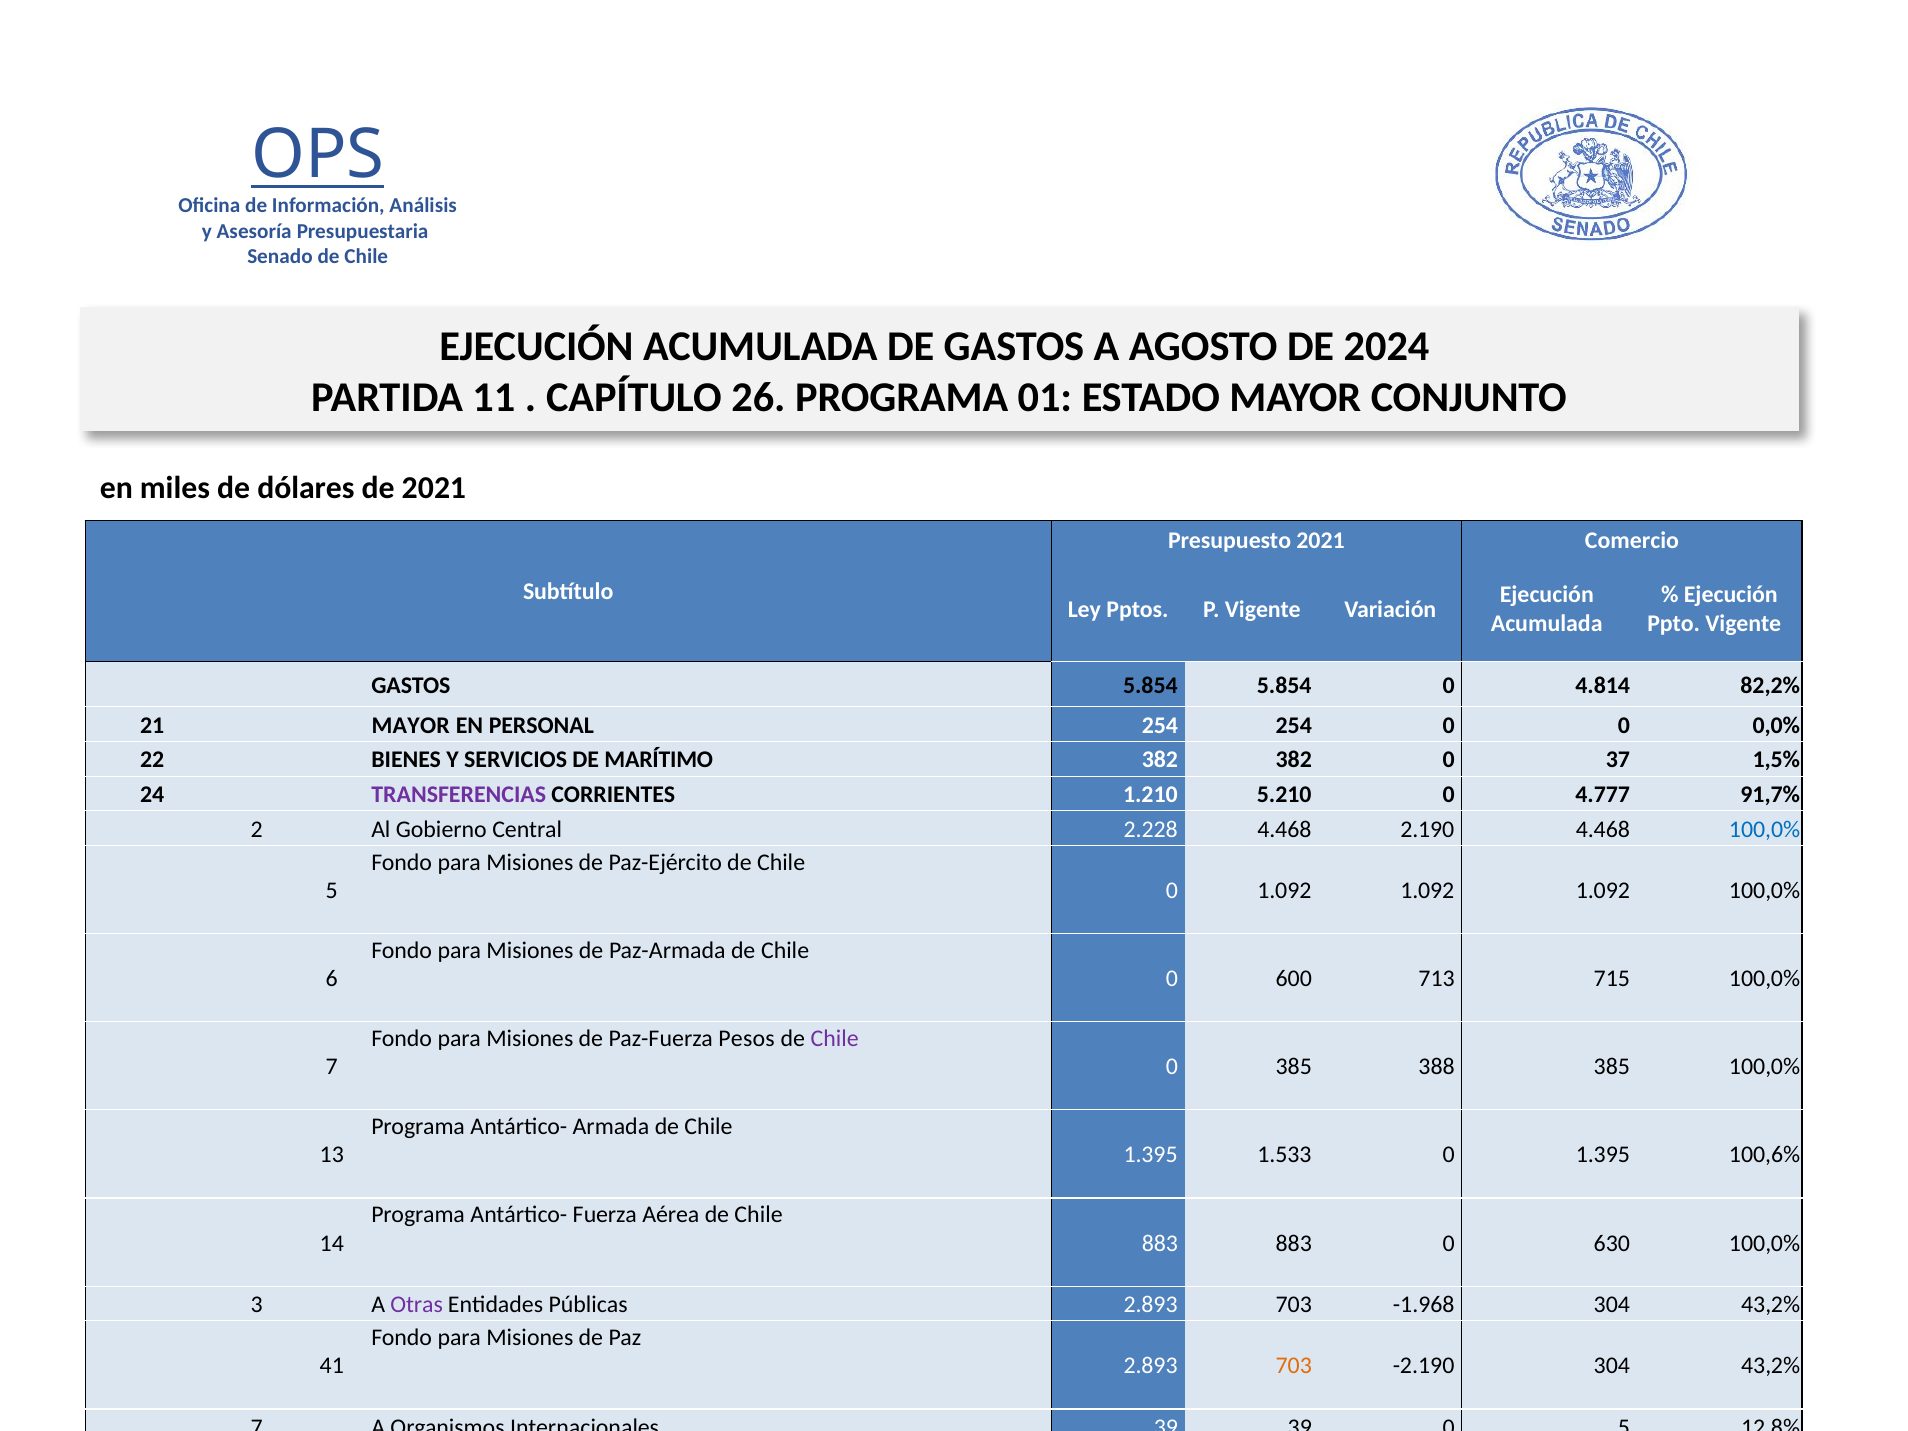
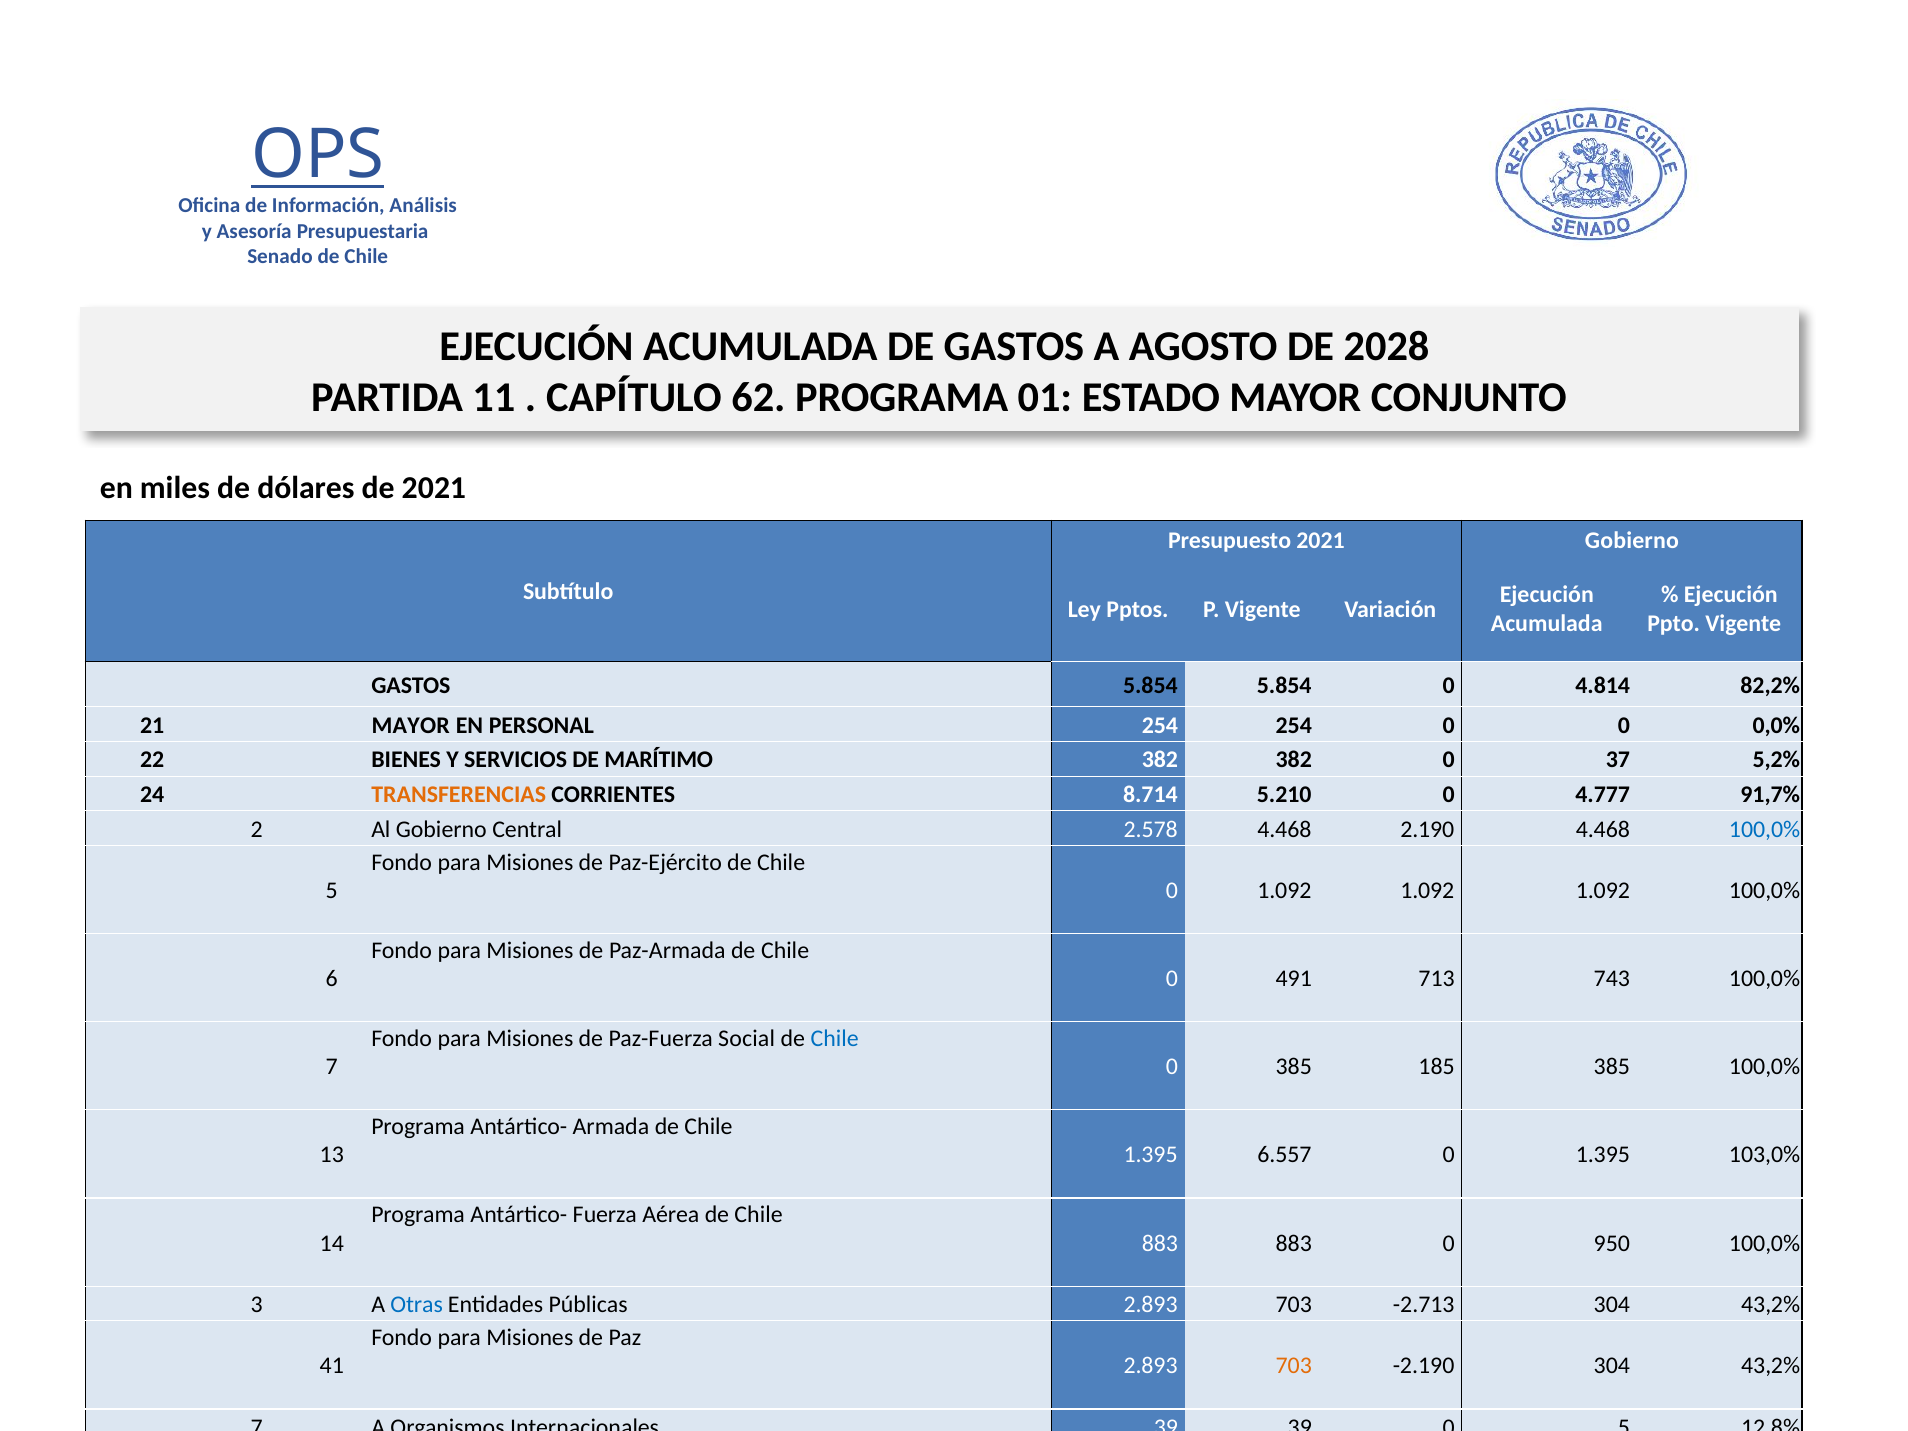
2024: 2024 -> 2028
26: 26 -> 62
2021 Comercio: Comercio -> Gobierno
1,5%: 1,5% -> 5,2%
TRANSFERENCIAS colour: purple -> orange
1.210: 1.210 -> 8.714
2.228: 2.228 -> 2.578
600: 600 -> 491
715: 715 -> 743
Pesos: Pesos -> Social
Chile at (835, 1038) colour: purple -> blue
388: 388 -> 185
1.533: 1.533 -> 6.557
100,6%: 100,6% -> 103,0%
630: 630 -> 950
Otras colour: purple -> blue
-1.968: -1.968 -> -2.713
